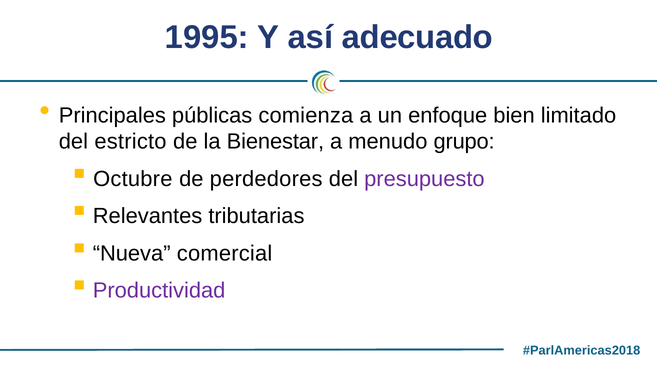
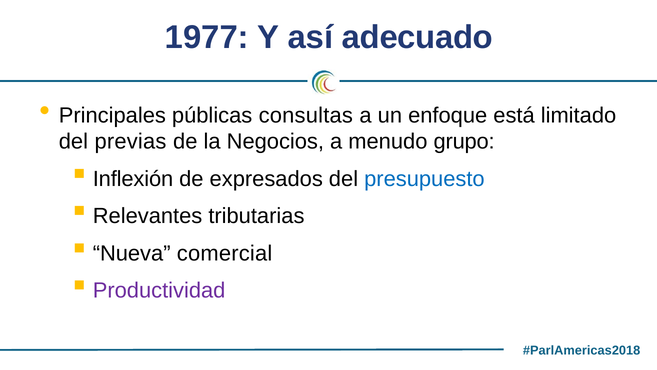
1995: 1995 -> 1977
comienza: comienza -> consultas
bien: bien -> está
estricto: estricto -> previas
Bienestar: Bienestar -> Negocios
Octubre: Octubre -> Inflexión
perdedores: perdedores -> expresados
presupuesto colour: purple -> blue
